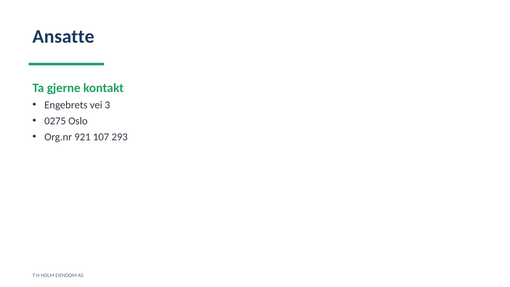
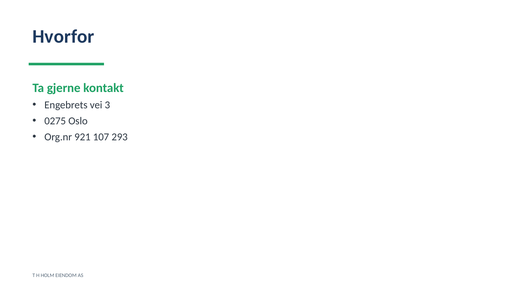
Ansatte: Ansatte -> Hvorfor
